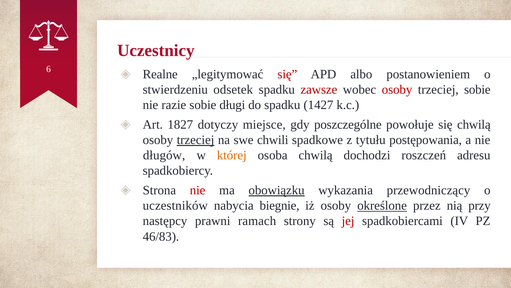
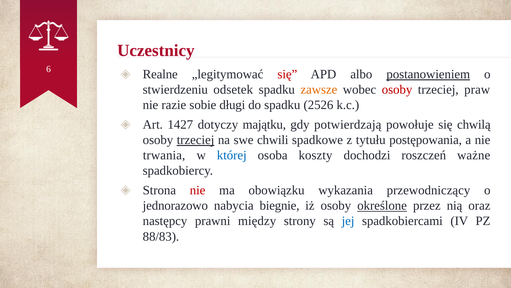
postanowieniem underline: none -> present
zawsze colour: red -> orange
trzeciej sobie: sobie -> praw
1427: 1427 -> 2526
1827: 1827 -> 1427
miejsce: miejsce -> majątku
poszczególne: poszczególne -> potwierdzają
długów: długów -> trwania
której colour: orange -> blue
osoba chwilą: chwilą -> koszty
adresu: adresu -> ważne
obowiązku underline: present -> none
uczestników: uczestników -> jednorazowo
przy: przy -> oraz
ramach: ramach -> między
jej colour: red -> blue
46/83: 46/83 -> 88/83
